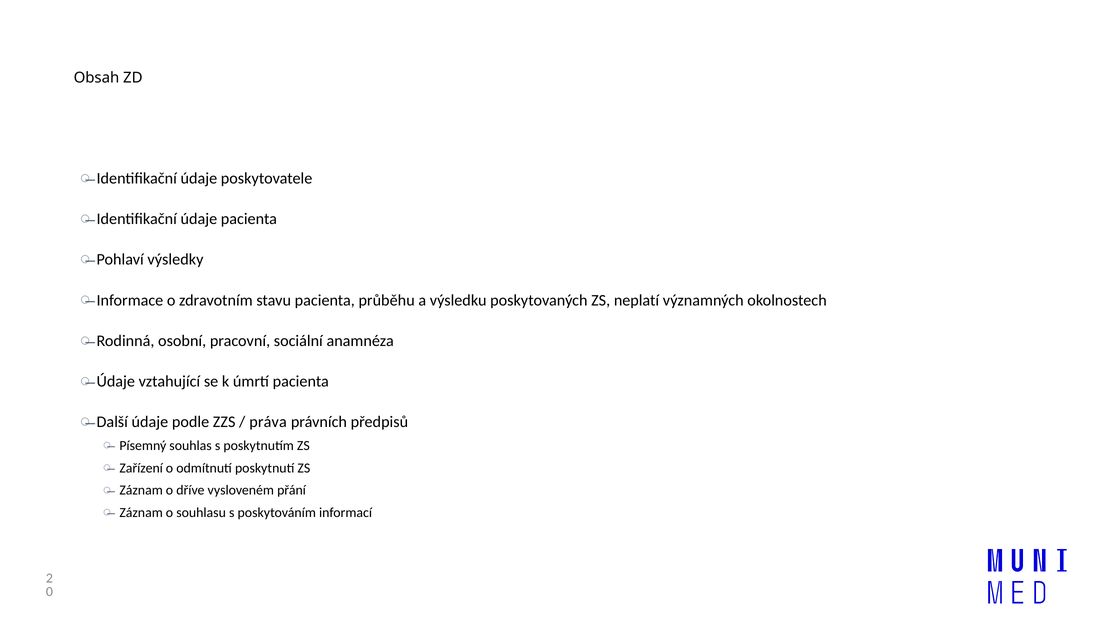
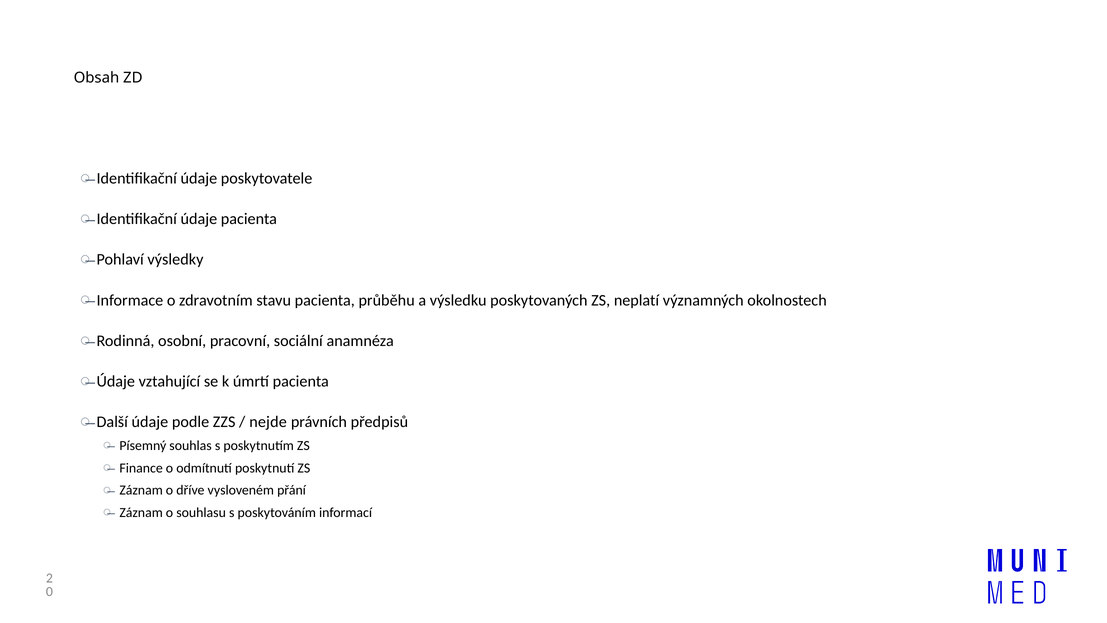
práva: práva -> nejde
Zařízení: Zařízení -> Finance
